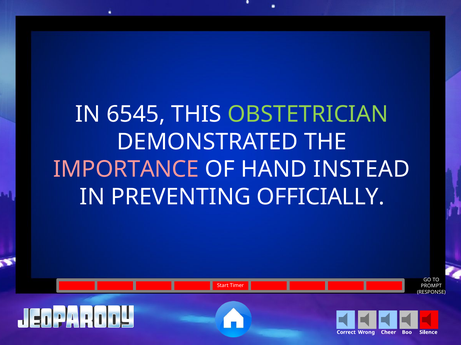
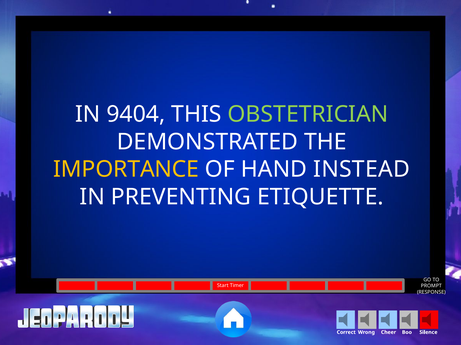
6545: 6545 -> 9404
IMPORTANCE colour: pink -> yellow
OFFICIALLY: OFFICIALLY -> ETIQUETTE
